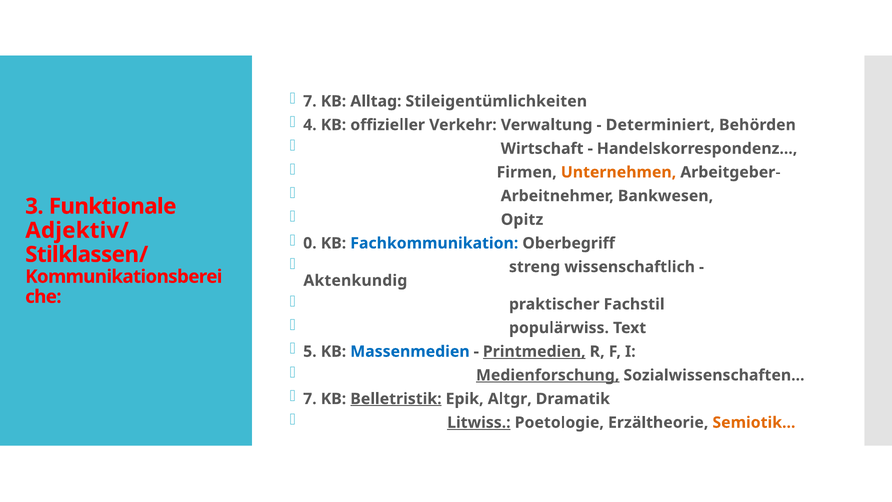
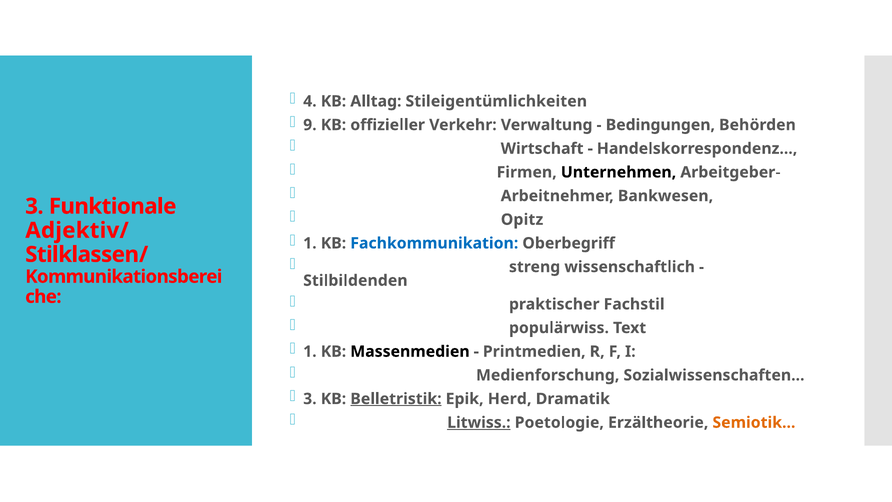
7 at (310, 101): 7 -> 4
4: 4 -> 9
Determiniert: Determiniert -> Bedingungen
Unternehmen colour: orange -> black
0 at (310, 243): 0 -> 1
Aktenkundig: Aktenkundig -> Stilbildenden
5 at (310, 351): 5 -> 1
Massenmedien colour: blue -> black
Printmedien underline: present -> none
Medienforschung underline: present -> none
7 at (310, 399): 7 -> 3
Altgr: Altgr -> Herd
